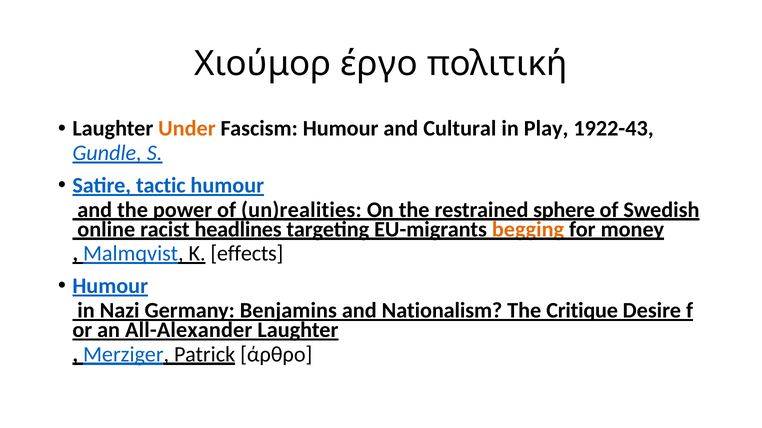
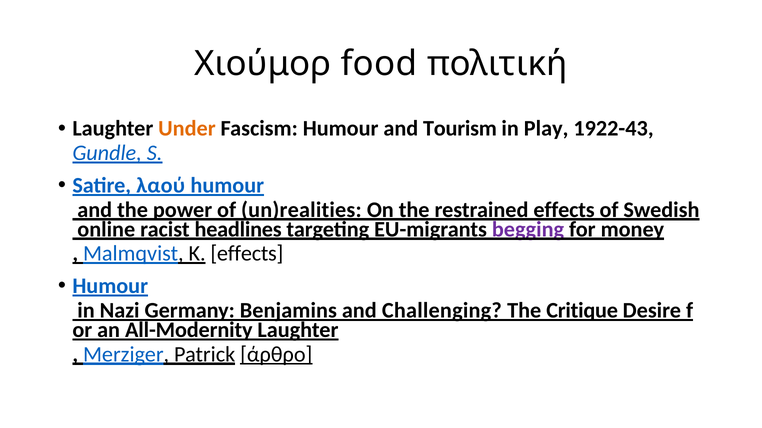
έργο: έργο -> food
Cultural: Cultural -> Tourism
tactic: tactic -> λαού
restrained sphere: sphere -> effects
begging colour: orange -> purple
Nationalism: Nationalism -> Challenging
All-Alexander: All-Alexander -> All-Modernity
άρθρο underline: none -> present
